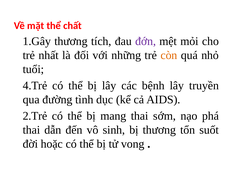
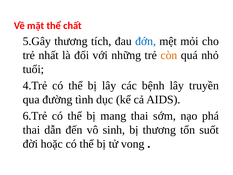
1.Gây: 1.Gây -> 5.Gây
đớn colour: purple -> blue
2.Trẻ: 2.Trẻ -> 6.Trẻ
